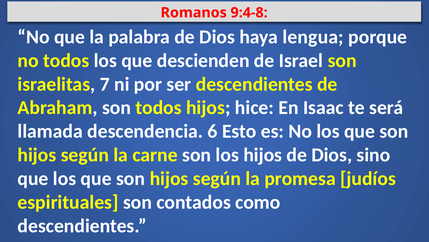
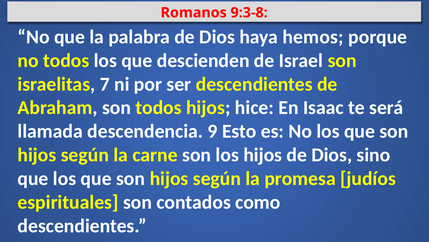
9:4-8: 9:4-8 -> 9:3-8
lengua: lengua -> hemos
6: 6 -> 9
